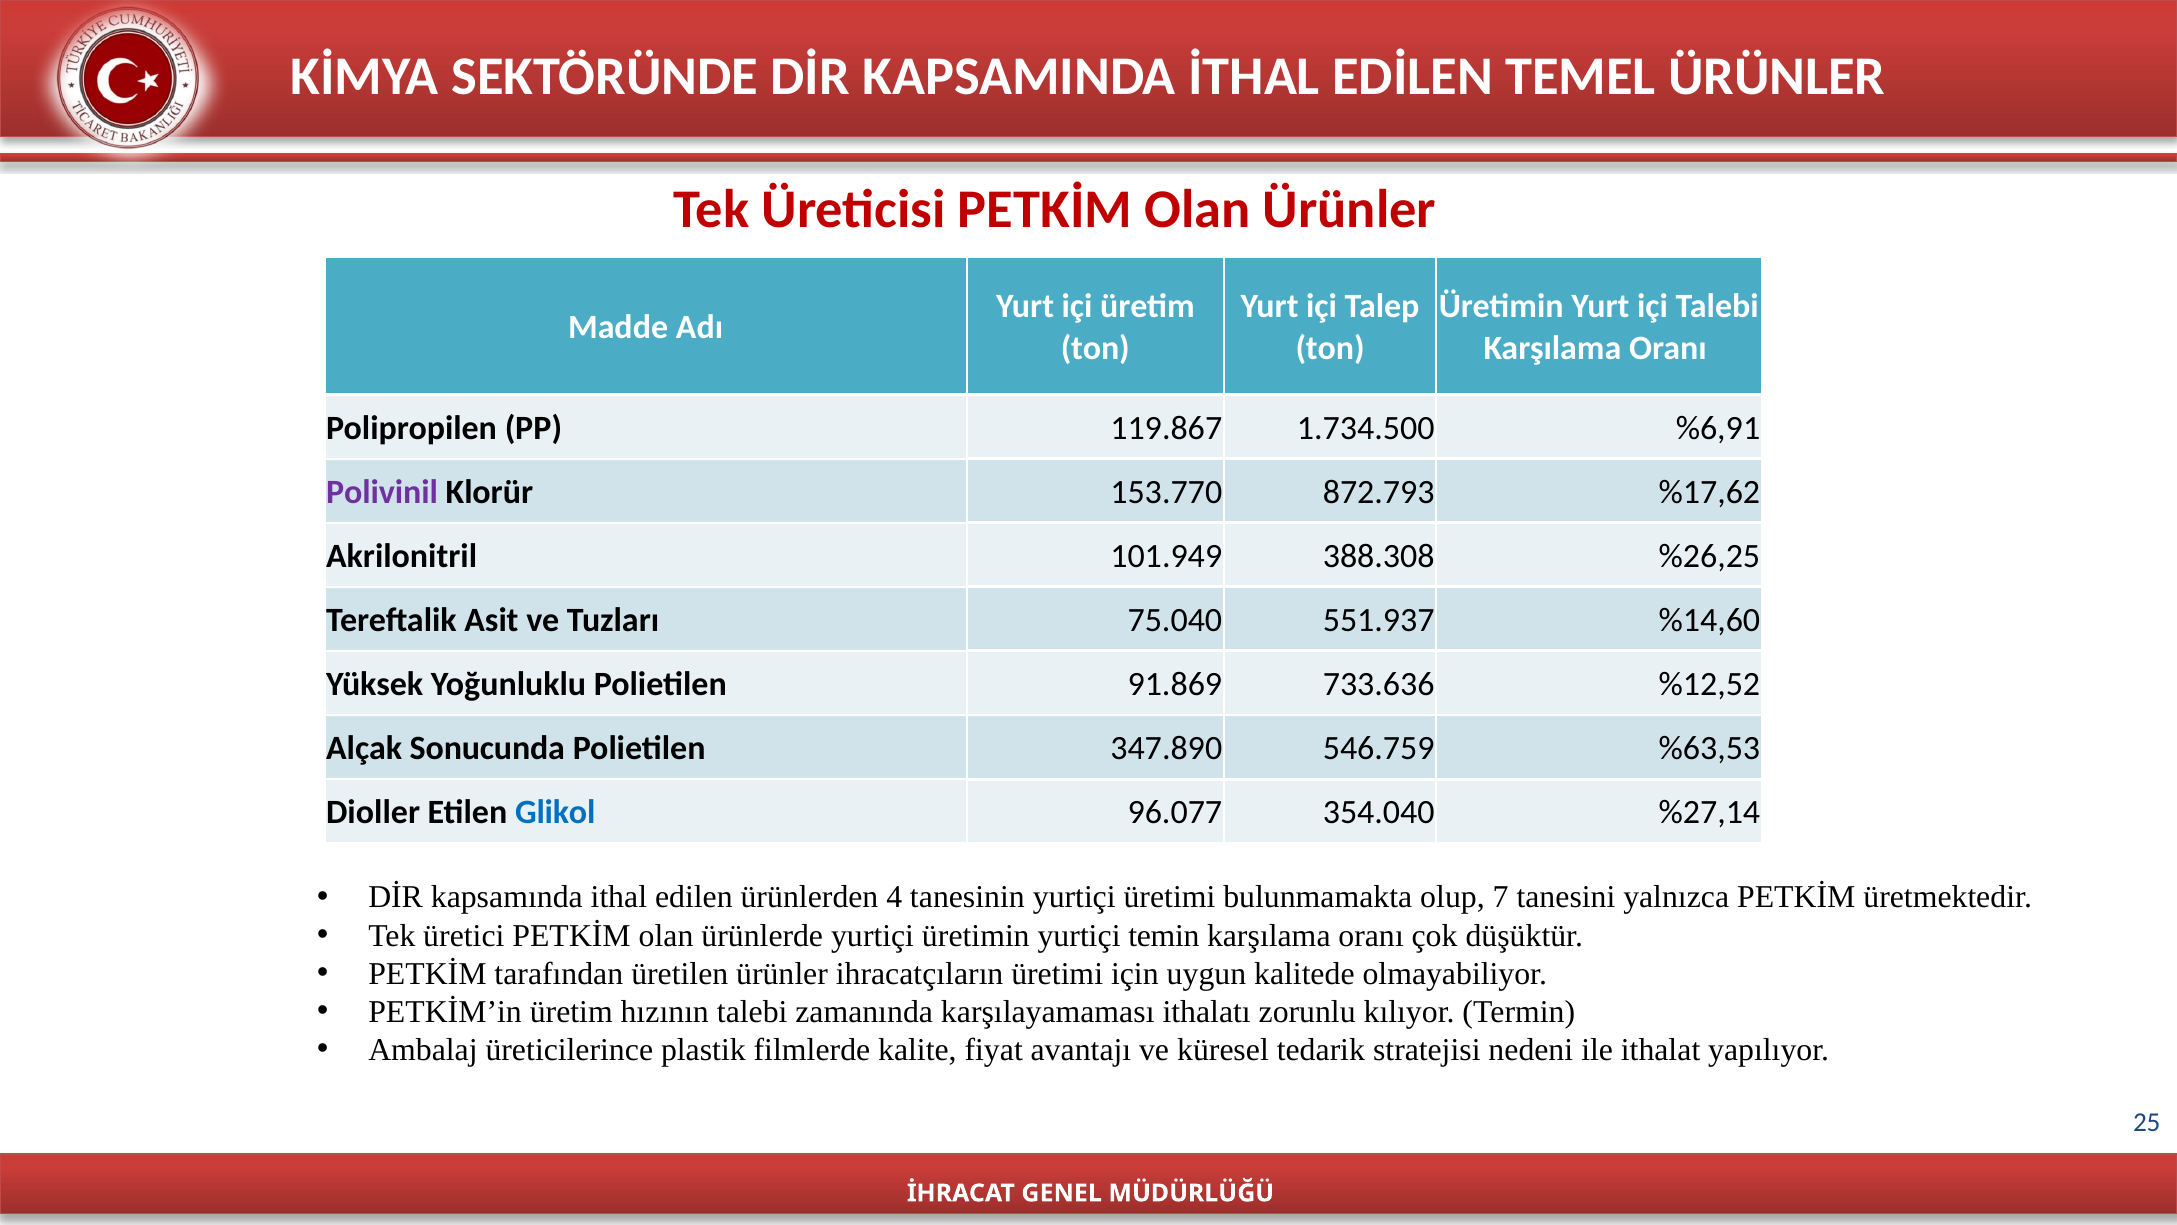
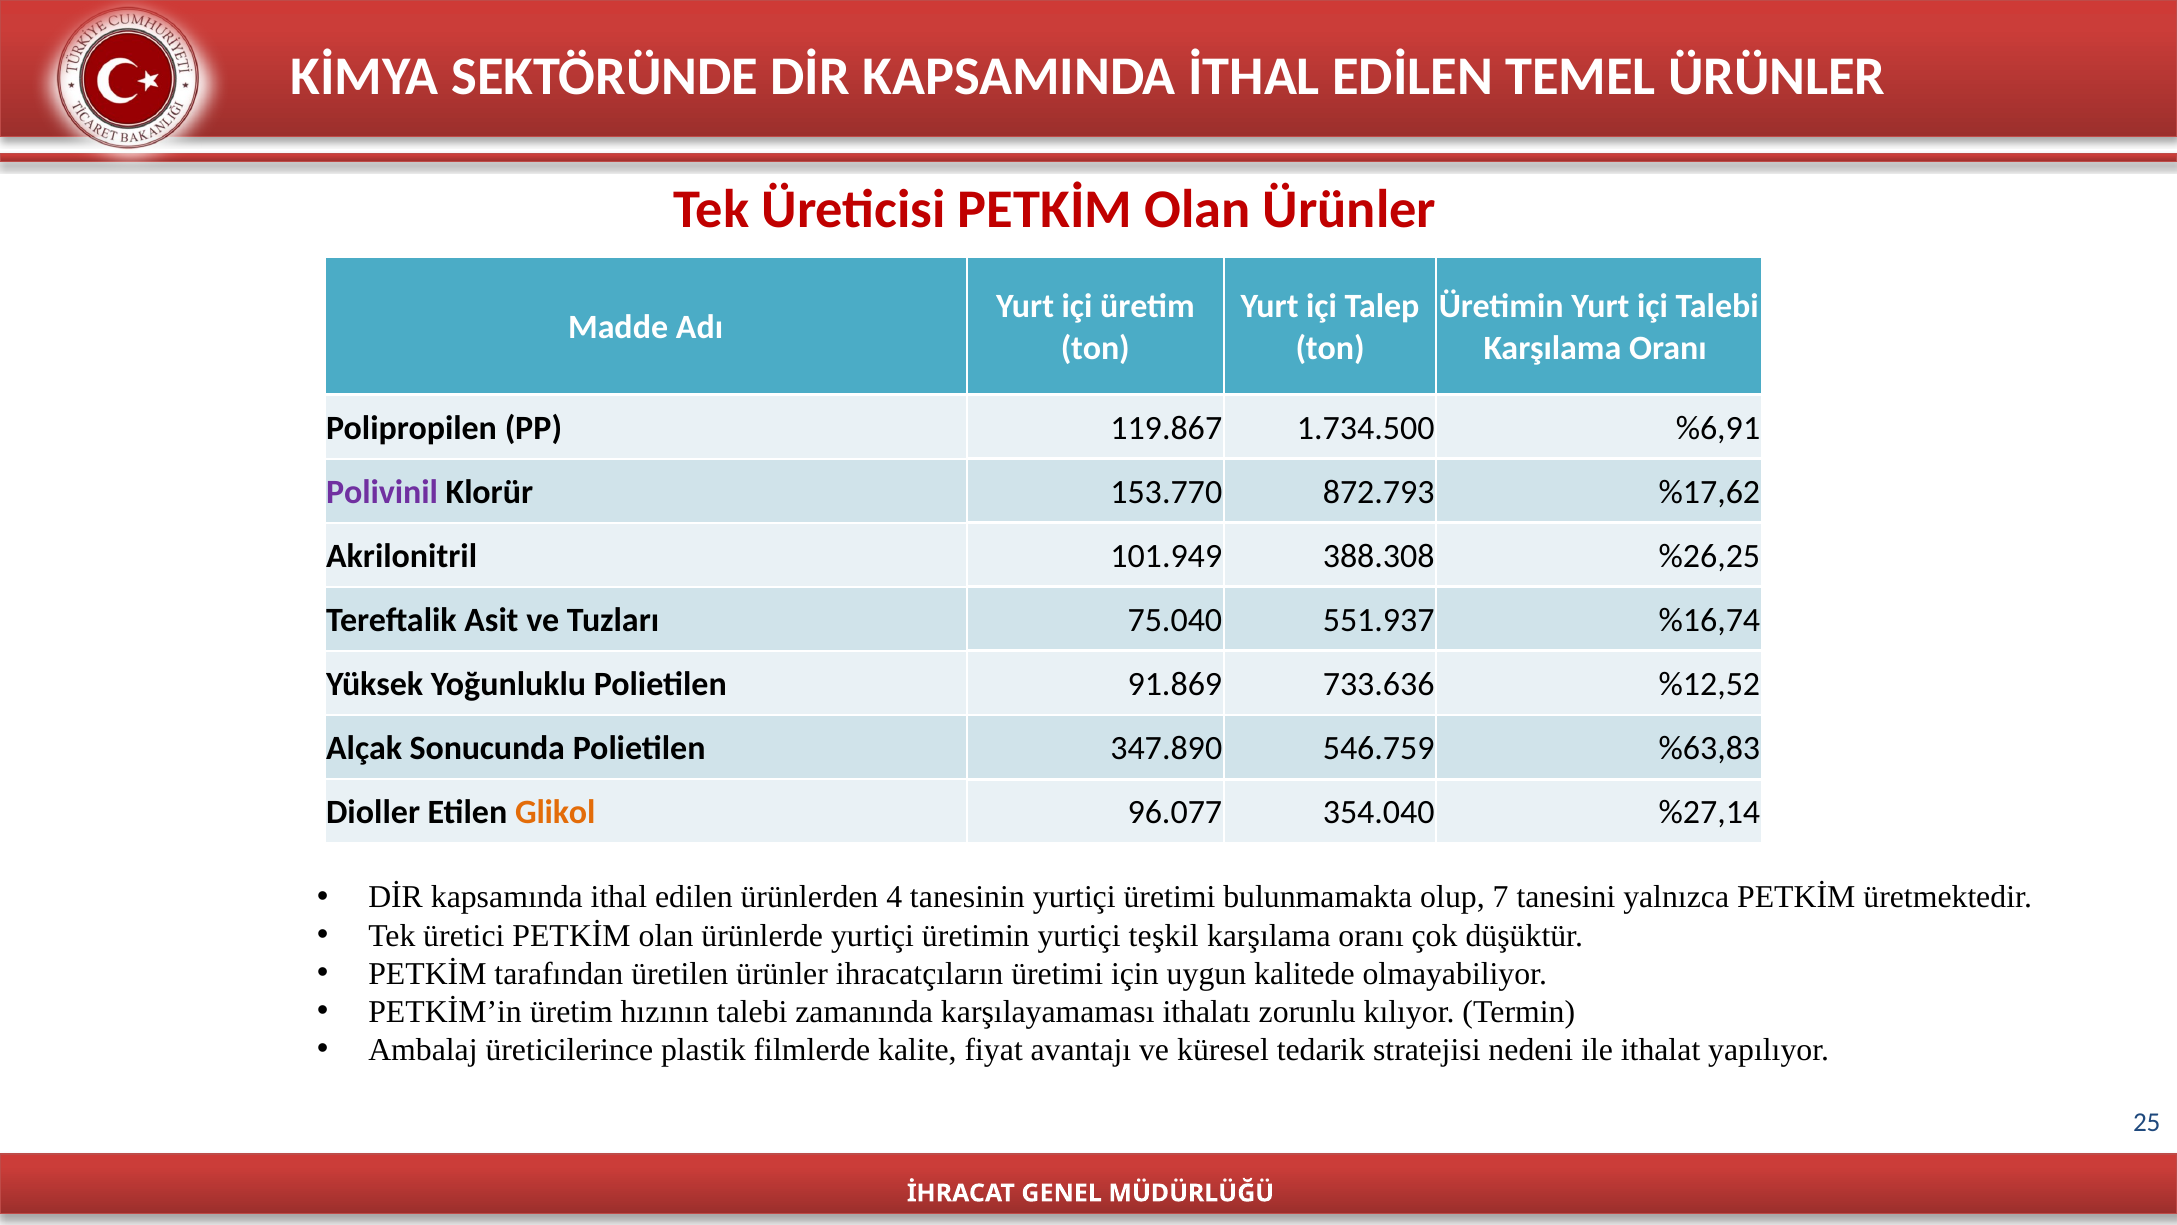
%14,60: %14,60 -> %16,74
%63,53: %63,53 -> %63,83
Glikol colour: blue -> orange
temin: temin -> teşkil
